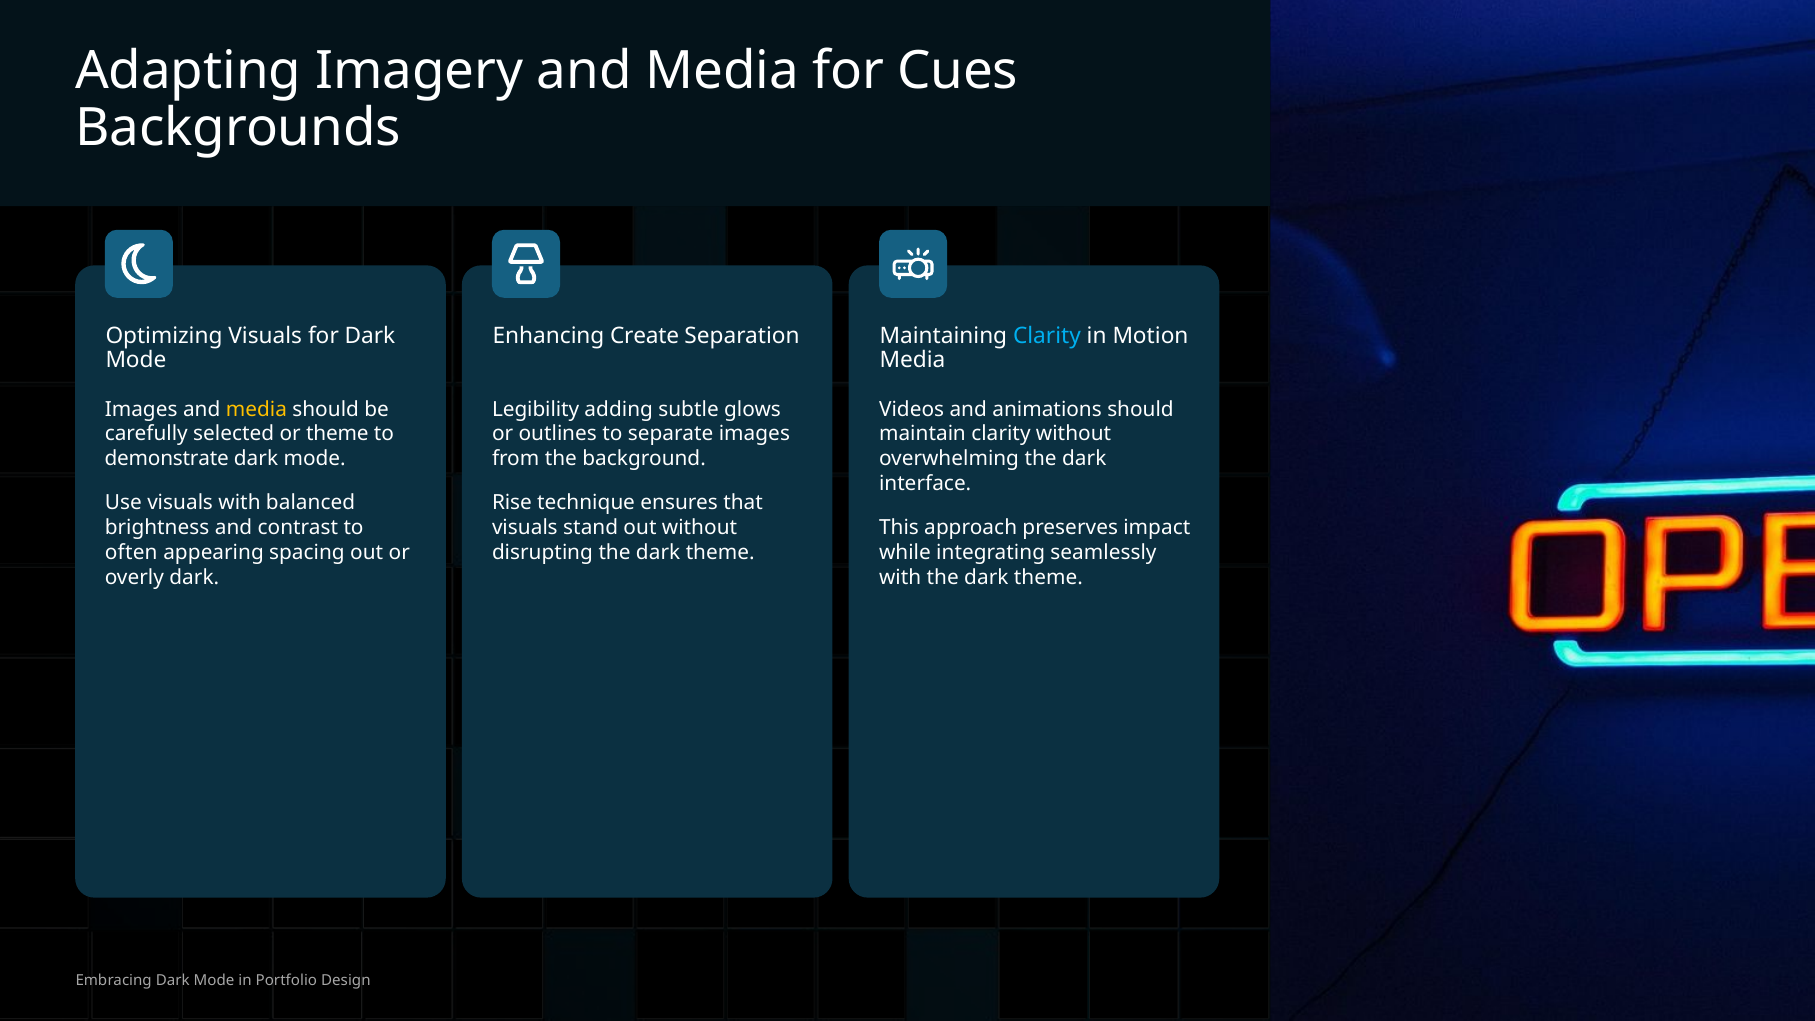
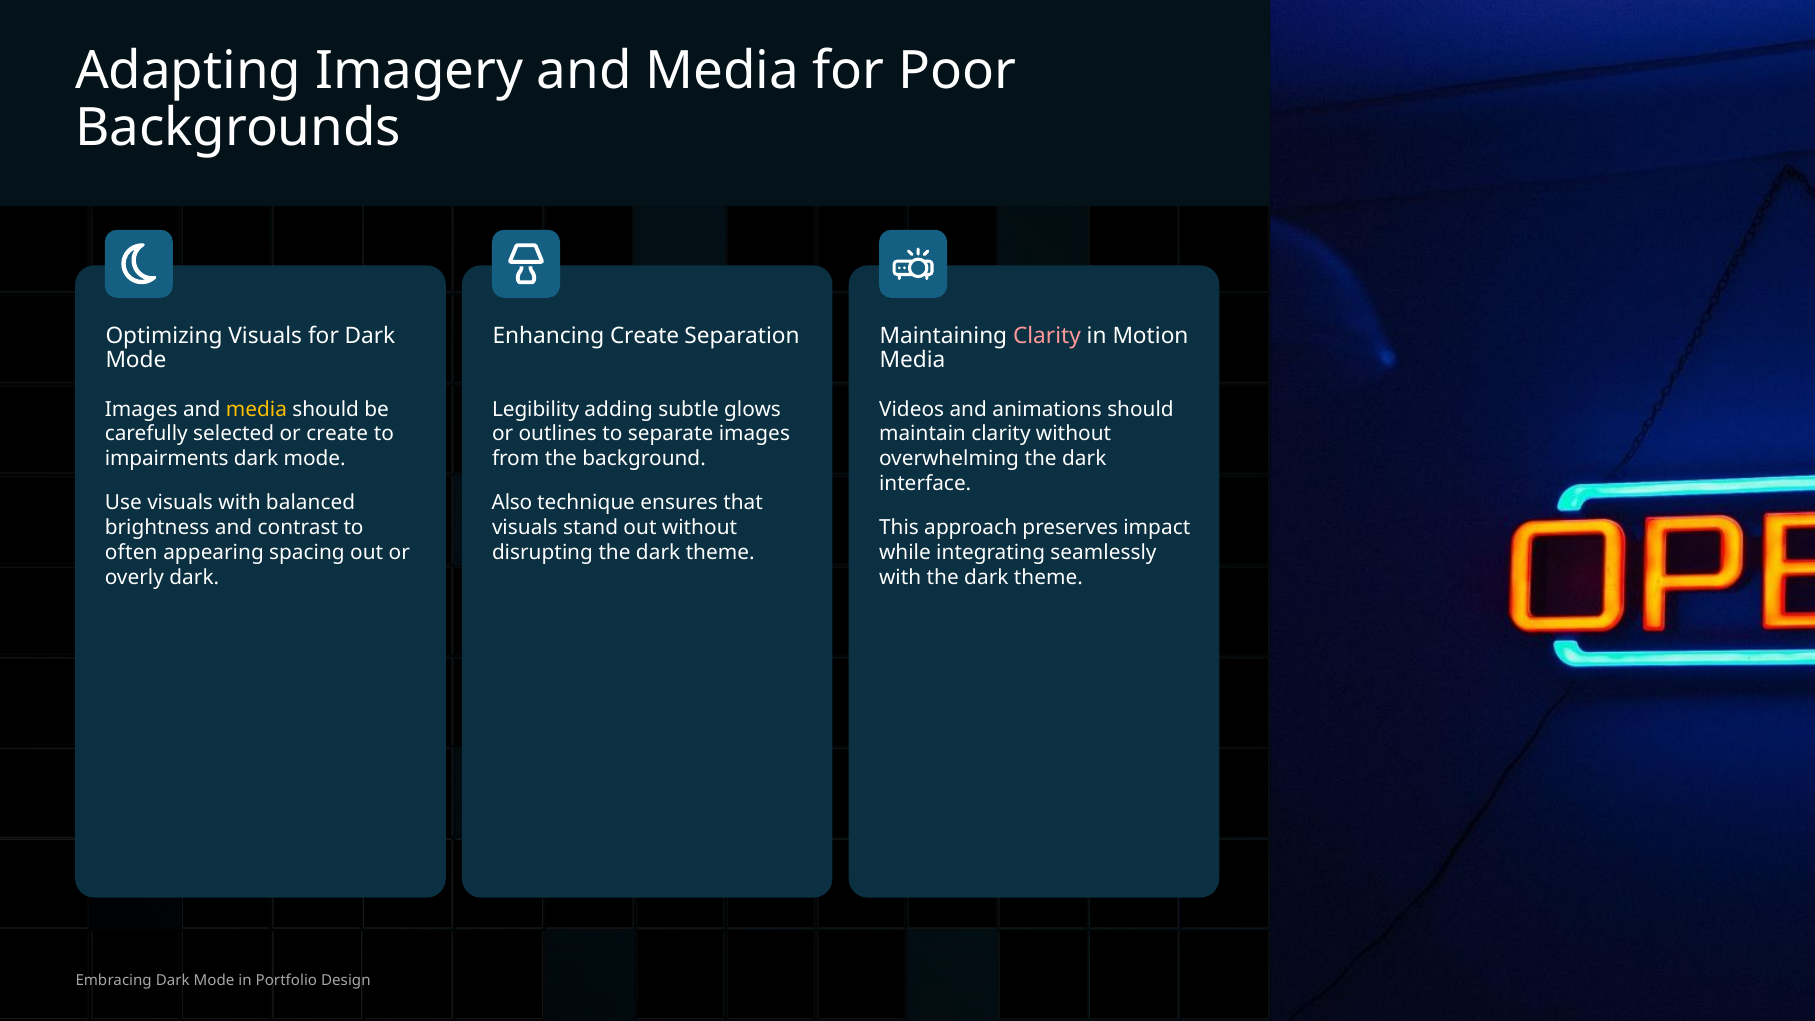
Cues: Cues -> Poor
Clarity at (1047, 336) colour: light blue -> pink
or theme: theme -> create
demonstrate: demonstrate -> impairments
Rise: Rise -> Also
